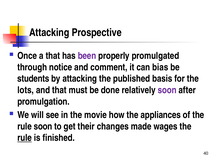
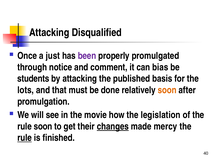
Prospective: Prospective -> Disqualified
a that: that -> just
soon at (167, 90) colour: purple -> orange
appliances: appliances -> legislation
changes underline: none -> present
wages: wages -> mercy
